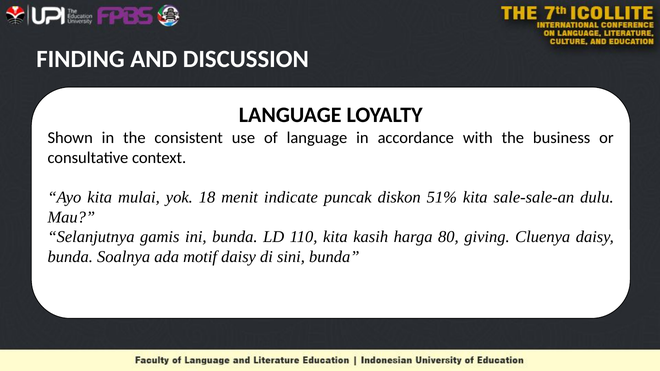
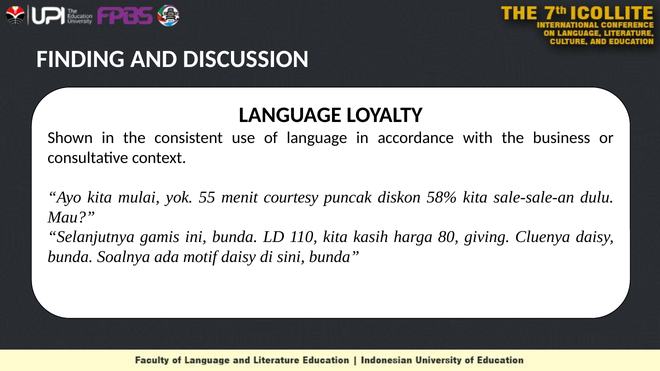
18: 18 -> 55
indicate: indicate -> courtesy
51%: 51% -> 58%
